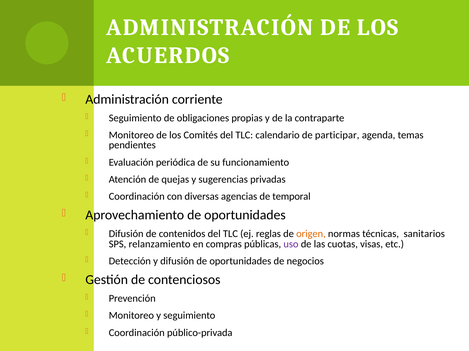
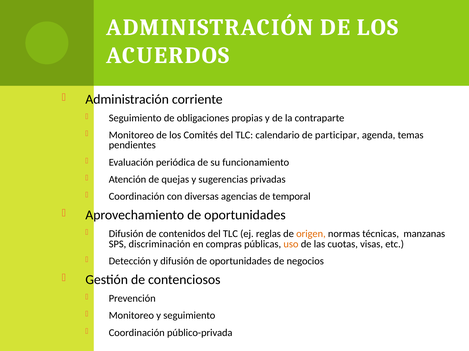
sanitarios: sanitarios -> manzanas
relanzamiento: relanzamiento -> discriminación
uso colour: purple -> orange
